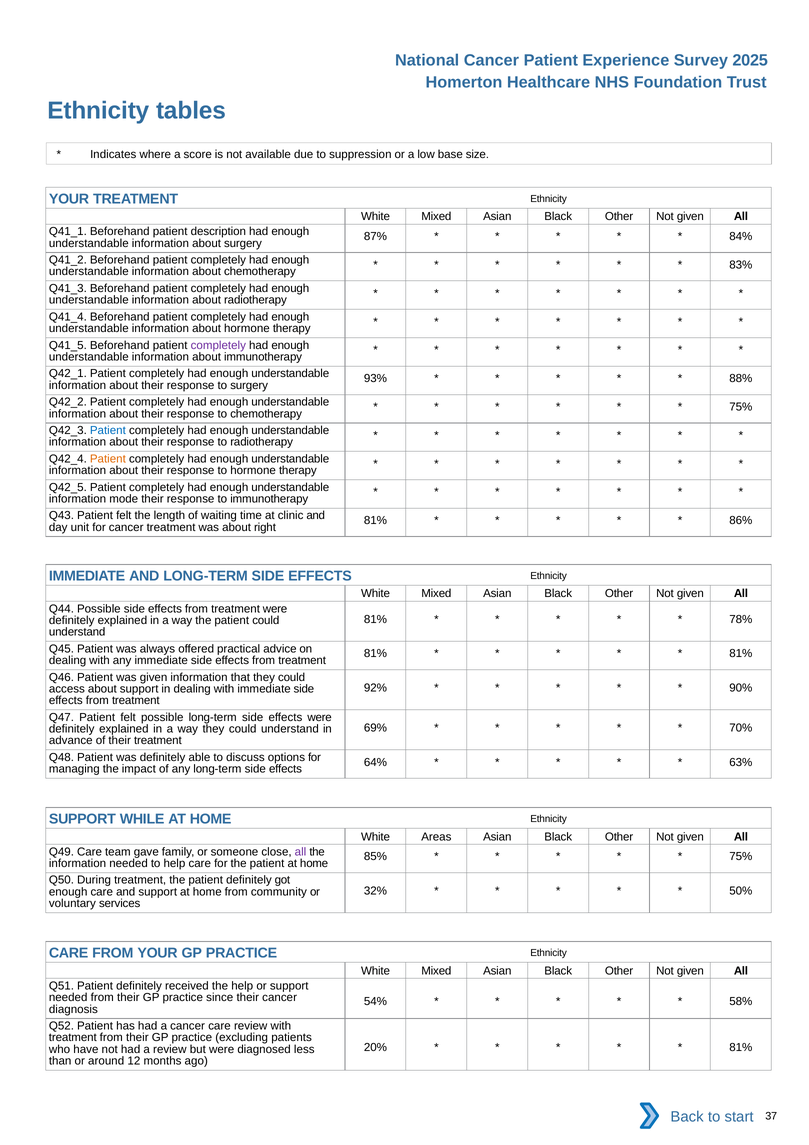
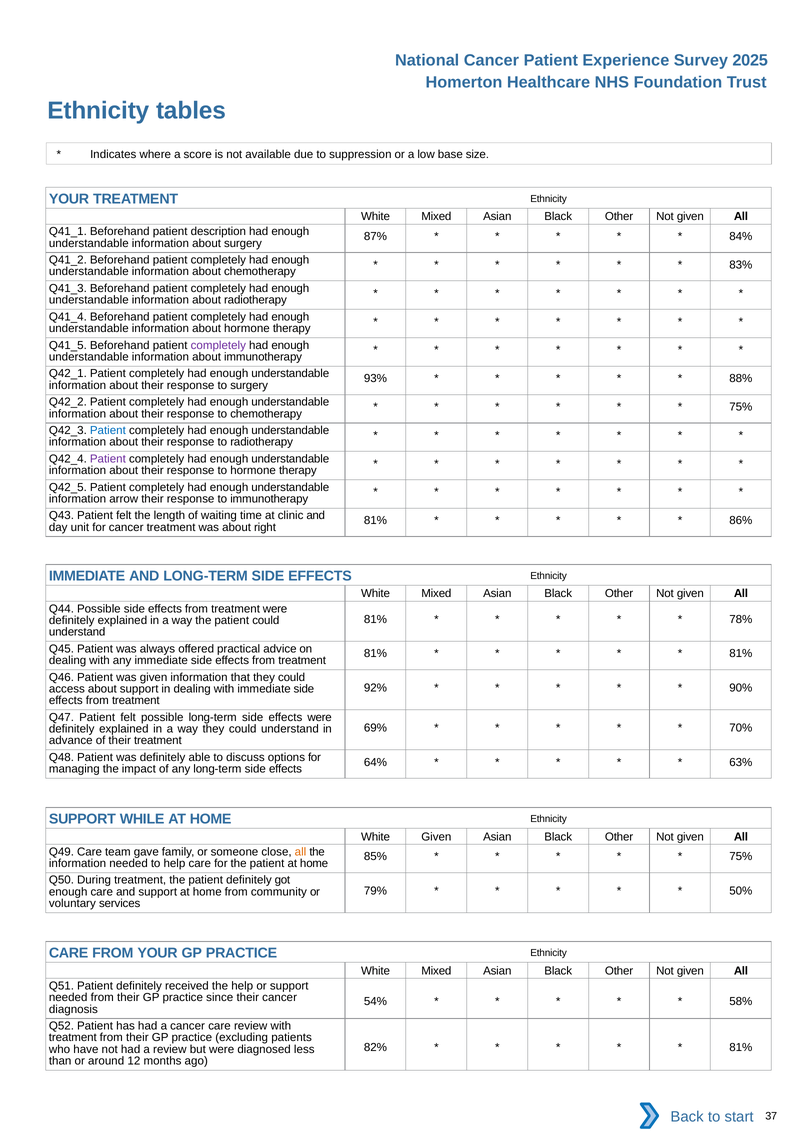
Patient at (108, 459) colour: orange -> purple
mode: mode -> arrow
White Areas: Areas -> Given
all at (301, 852) colour: purple -> orange
32%: 32% -> 79%
20%: 20% -> 82%
